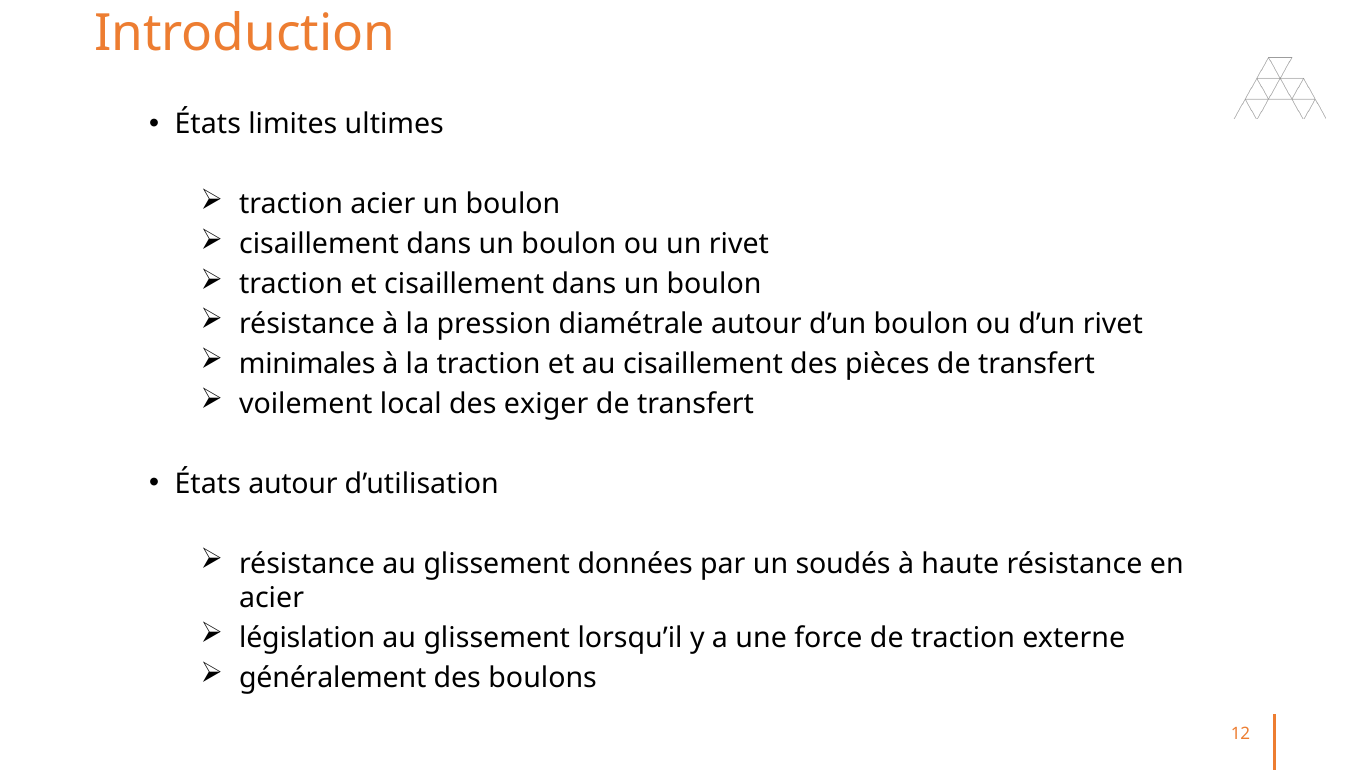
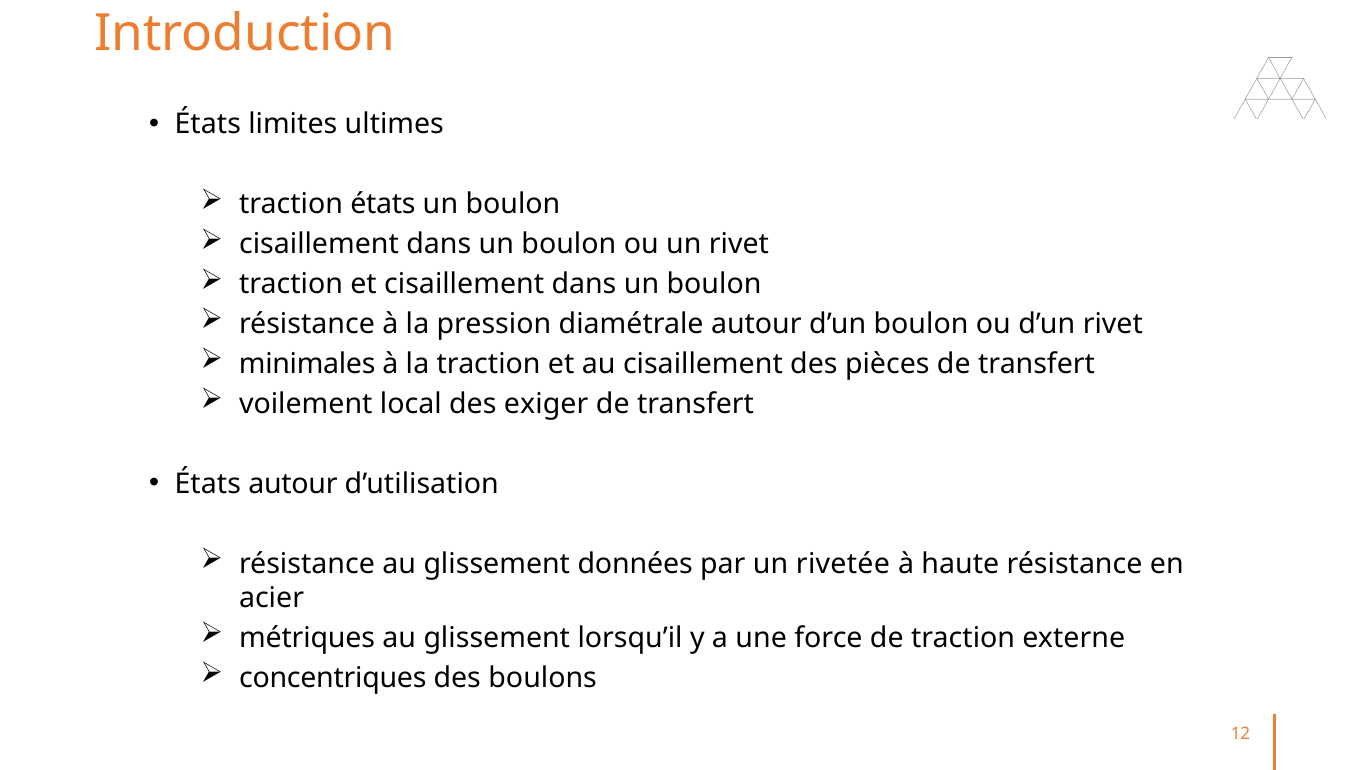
traction acier: acier -> états
soudés: soudés -> rivetée
législation: législation -> métriques
généralement: généralement -> concentriques
